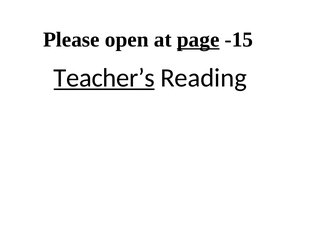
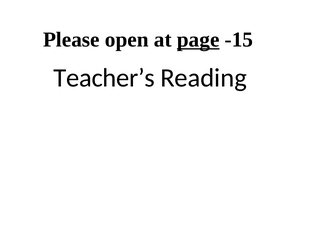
Teacher’s underline: present -> none
